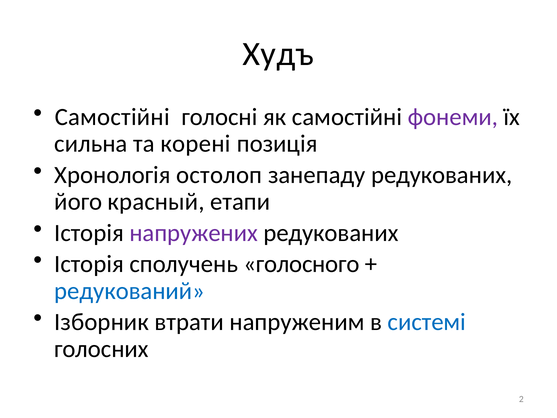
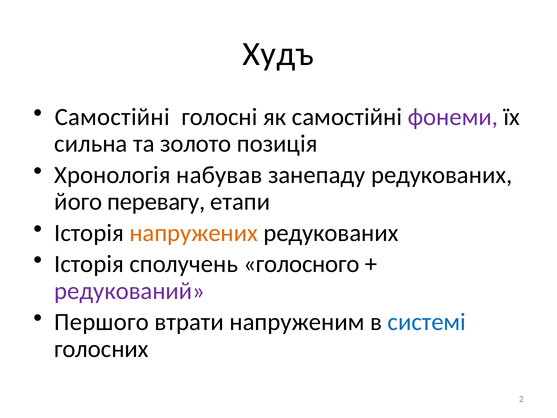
корені: корені -> золото
остолоп: остолоп -> набував
красный: красный -> перевагу
напружених colour: purple -> orange
редукований colour: blue -> purple
Ізборник: Ізборник -> Першого
